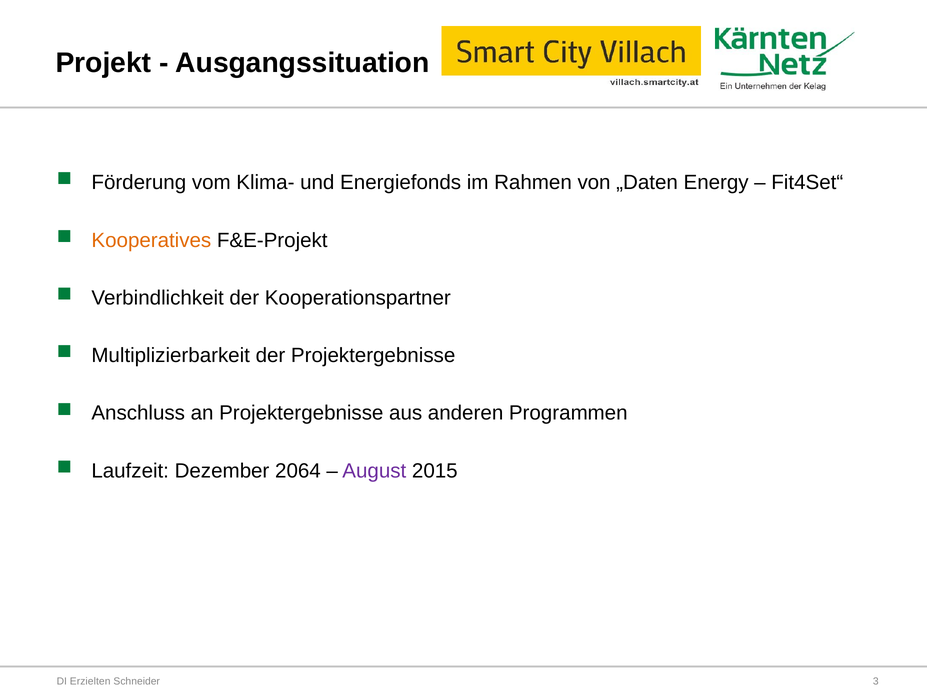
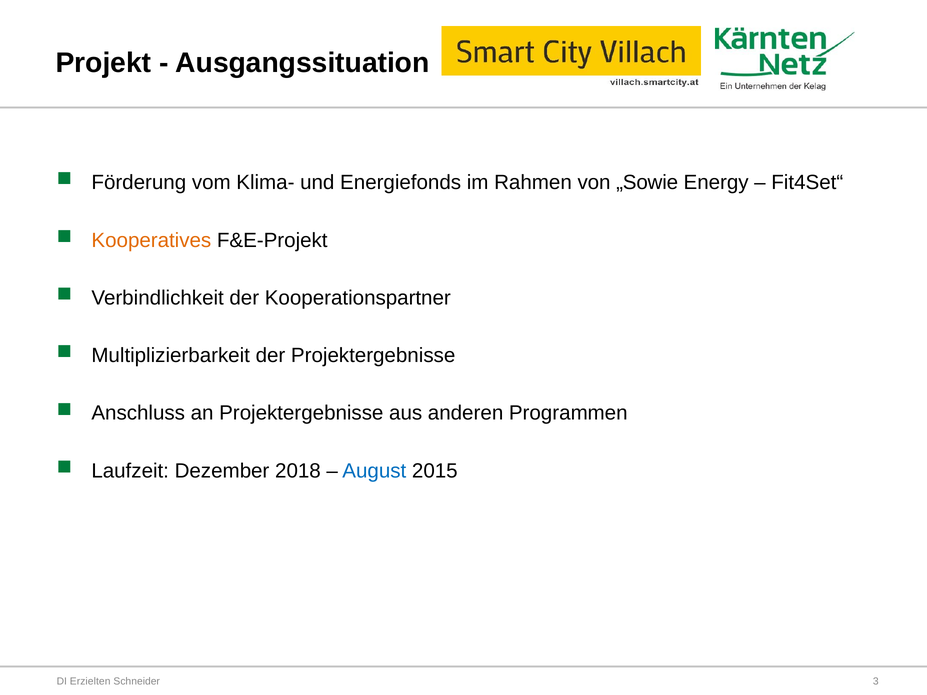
„Daten: „Daten -> „Sowie
2064: 2064 -> 2018
August colour: purple -> blue
